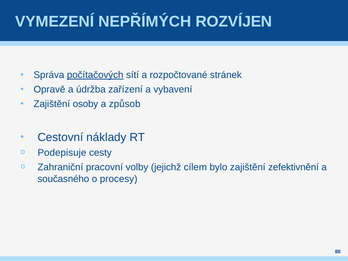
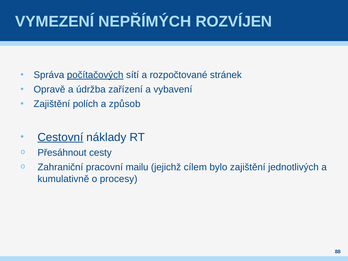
osoby: osoby -> polích
Cestovní underline: none -> present
Podepisuje: Podepisuje -> Přesáhnout
volby: volby -> mailu
zefektivnění: zefektivnění -> jednotlivých
současného: současného -> kumulativně
